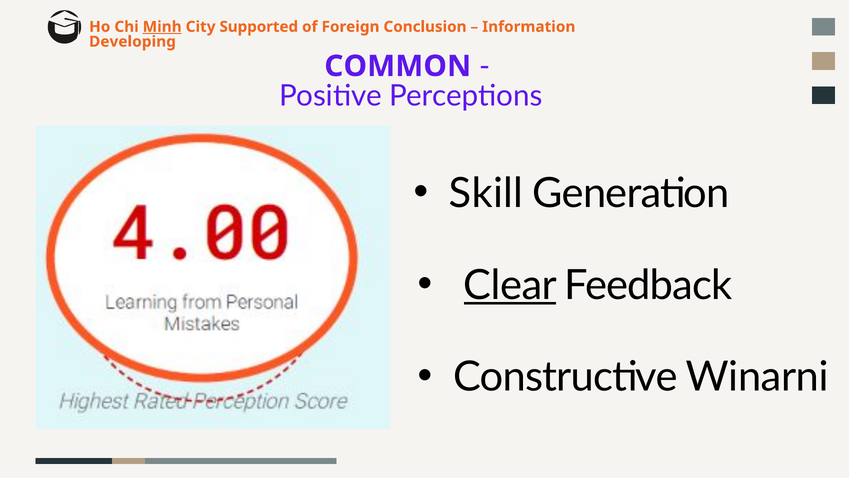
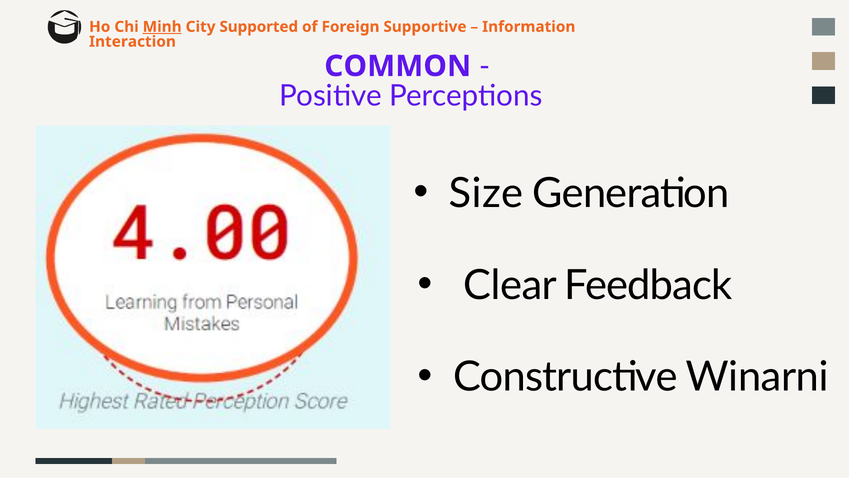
Conclusion: Conclusion -> Supportive
Developing: Developing -> Interaction
Skill: Skill -> Size
Clear underline: present -> none
